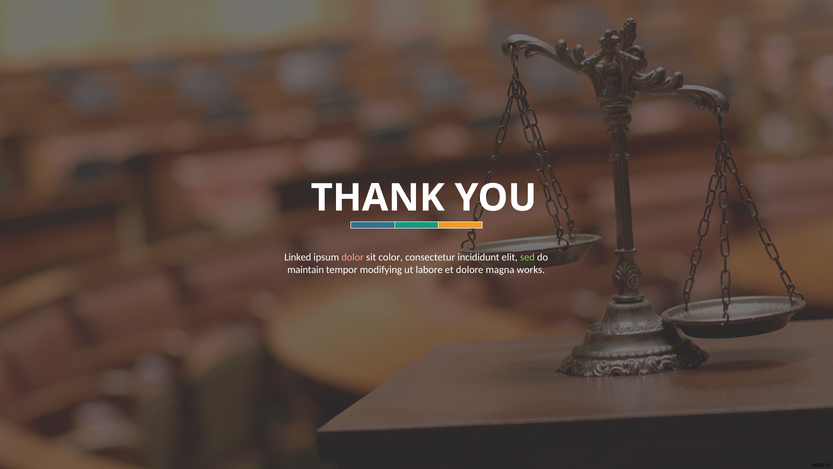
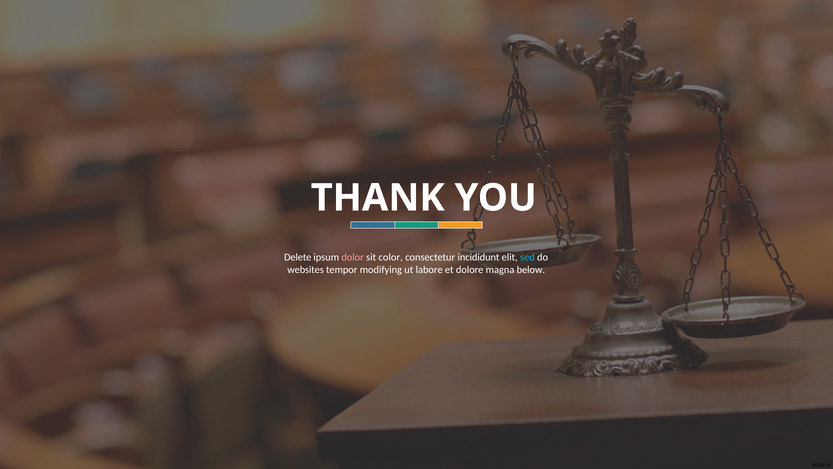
Linked: Linked -> Delete
sed colour: light green -> light blue
maintain: maintain -> websites
works: works -> below
